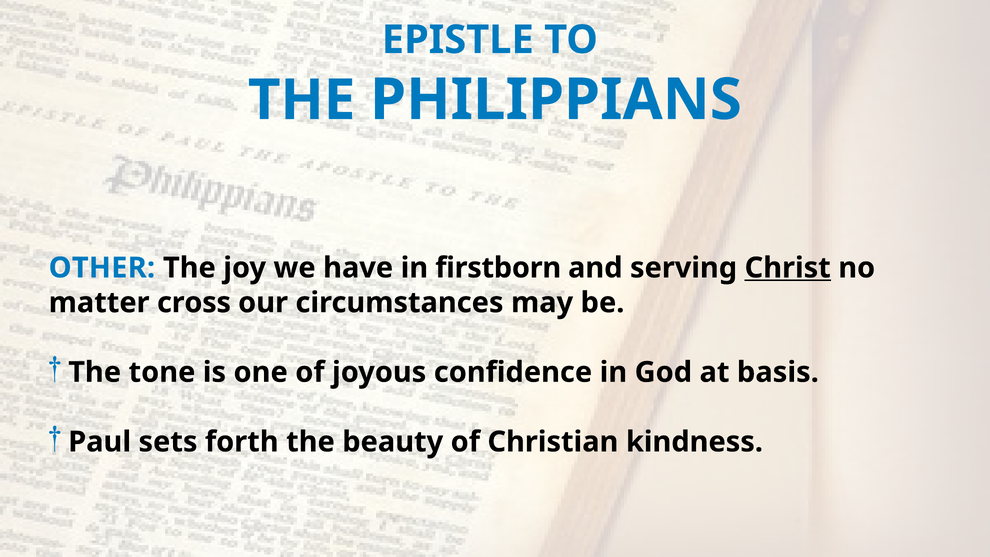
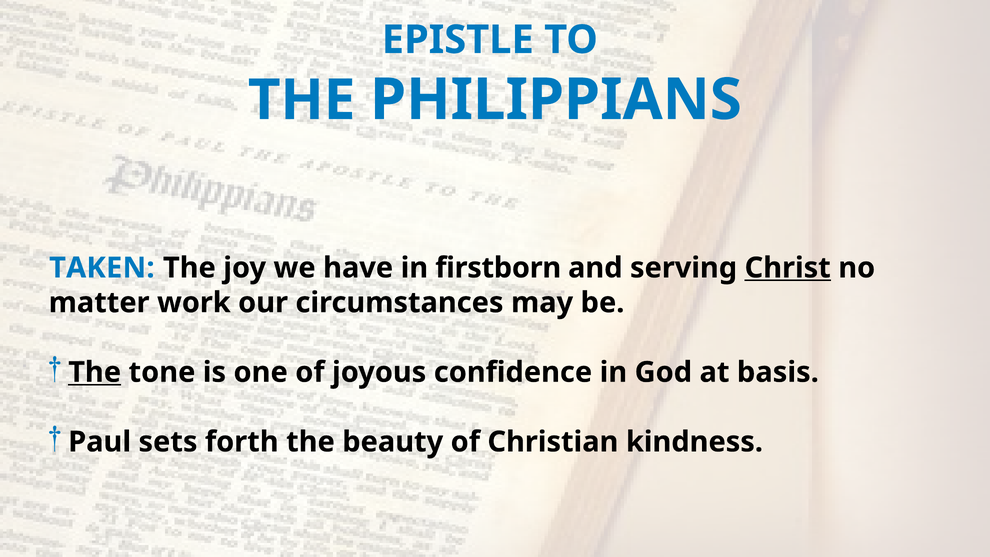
OTHER: OTHER -> TAKEN
cross: cross -> work
The at (95, 372) underline: none -> present
